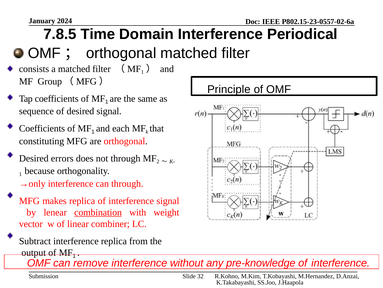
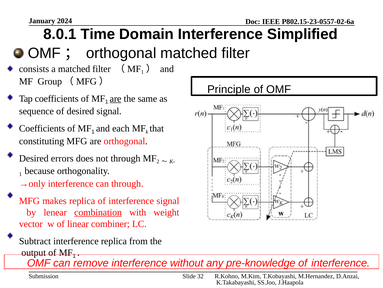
7.8.5: 7.8.5 -> 8.0.1
Periodical: Periodical -> Simplified
are at (116, 98) underline: none -> present
